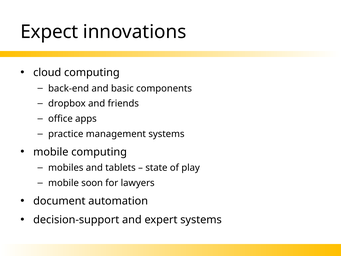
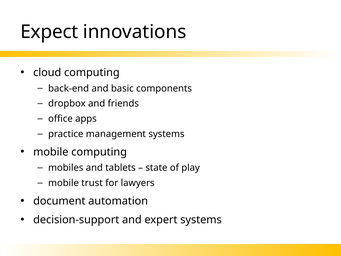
soon: soon -> trust
